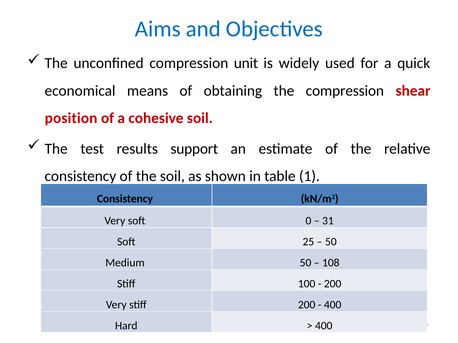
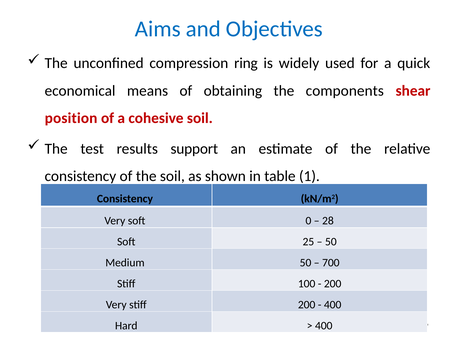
unit: unit -> ring
the compression: compression -> components
31: 31 -> 28
108: 108 -> 700
